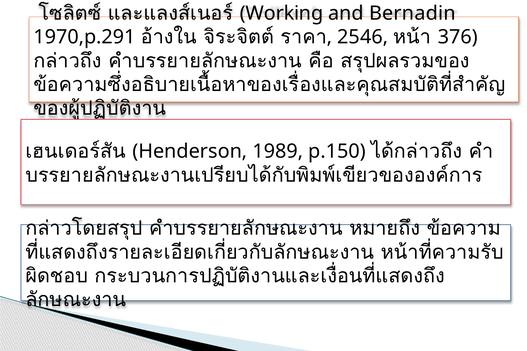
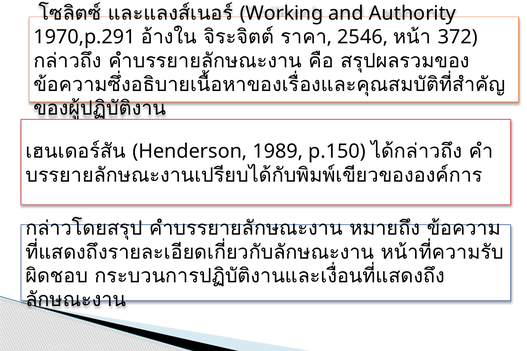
Bernadin: Bernadin -> Authority
376: 376 -> 372
